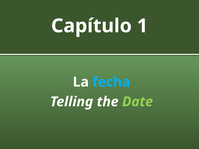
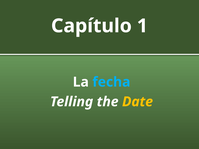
Date colour: light green -> yellow
